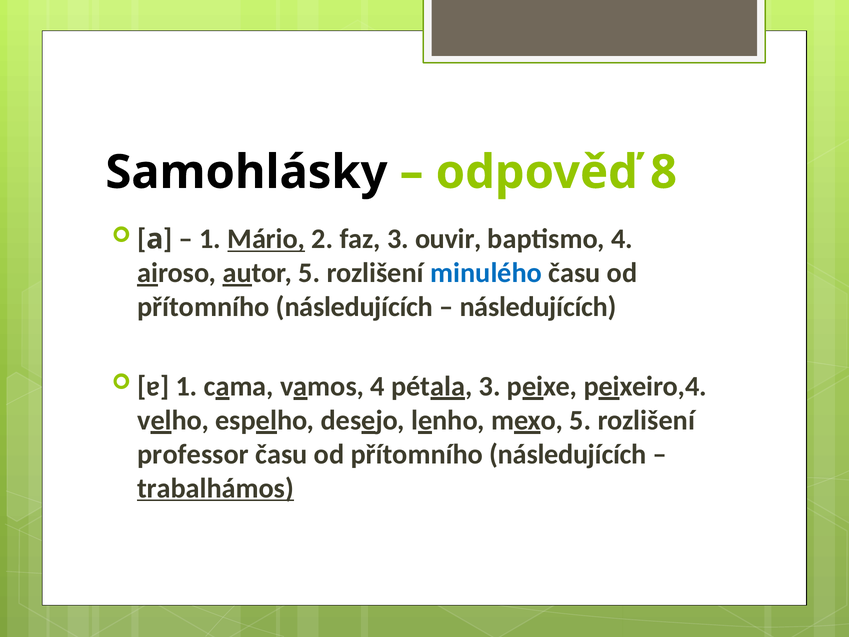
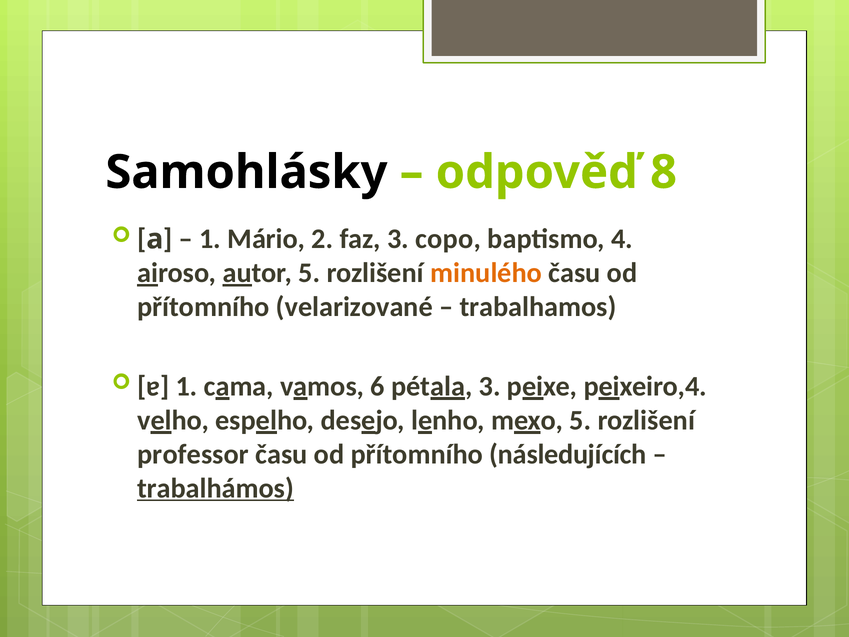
Mário underline: present -> none
ouvir: ouvir -> copo
minulého colour: blue -> orange
následujících at (355, 307): následujících -> velarizované
následujících at (538, 307): následujících -> trabalhamos
vamos 4: 4 -> 6
